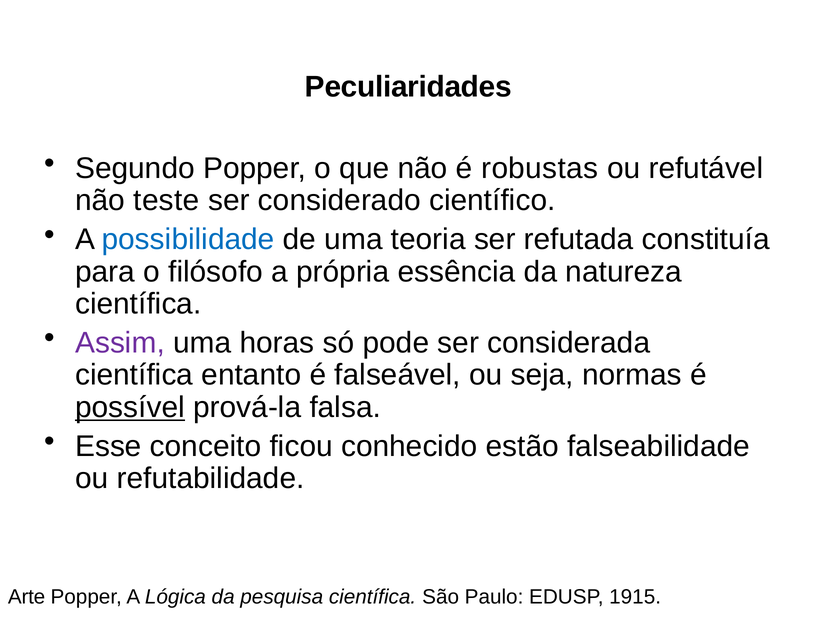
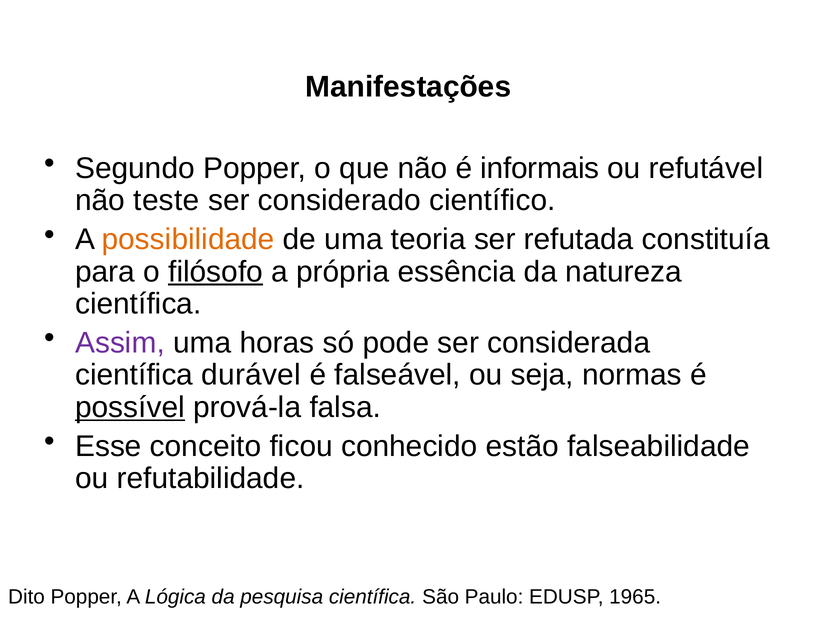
Peculiaridades: Peculiaridades -> Manifestações
robustas: robustas -> informais
possibilidade colour: blue -> orange
filósofo underline: none -> present
entanto: entanto -> durável
Arte: Arte -> Dito
1915: 1915 -> 1965
